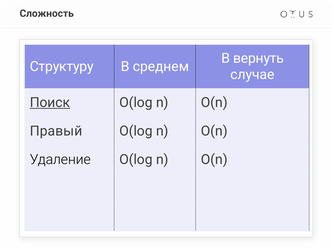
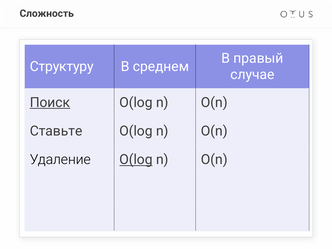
вернуть: вернуть -> правый
Правый: Правый -> Ставьте
O(log at (136, 160) underline: none -> present
